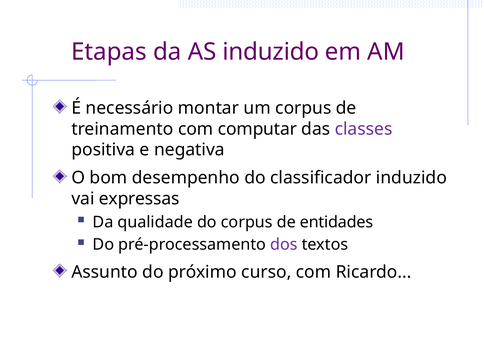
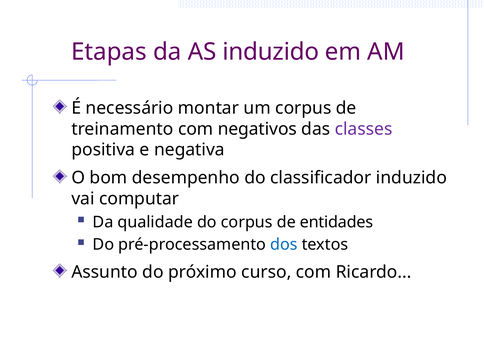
computar: computar -> negativos
expressas: expressas -> computar
dos colour: purple -> blue
